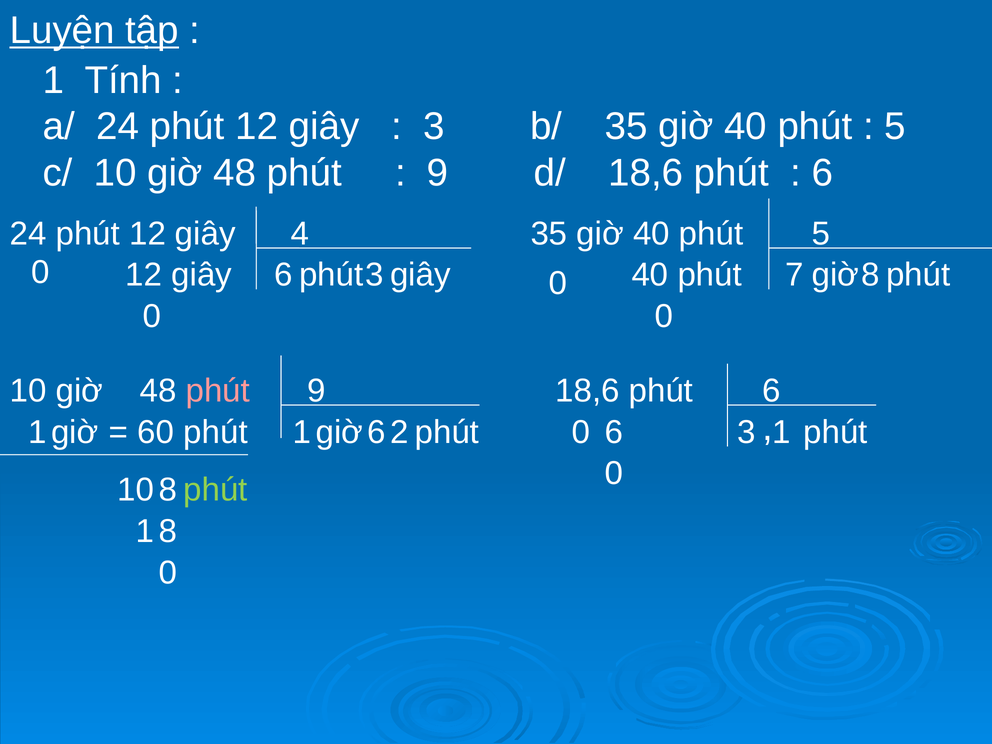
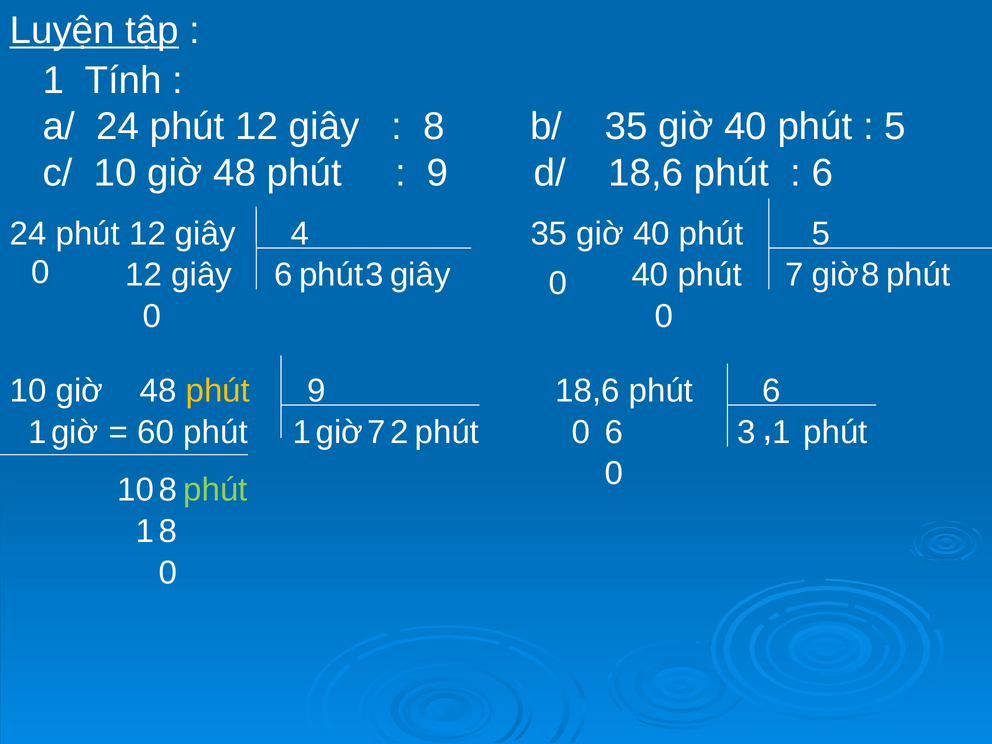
3 at (434, 127): 3 -> 8
phút at (218, 391) colour: pink -> yellow
giờ 6: 6 -> 7
